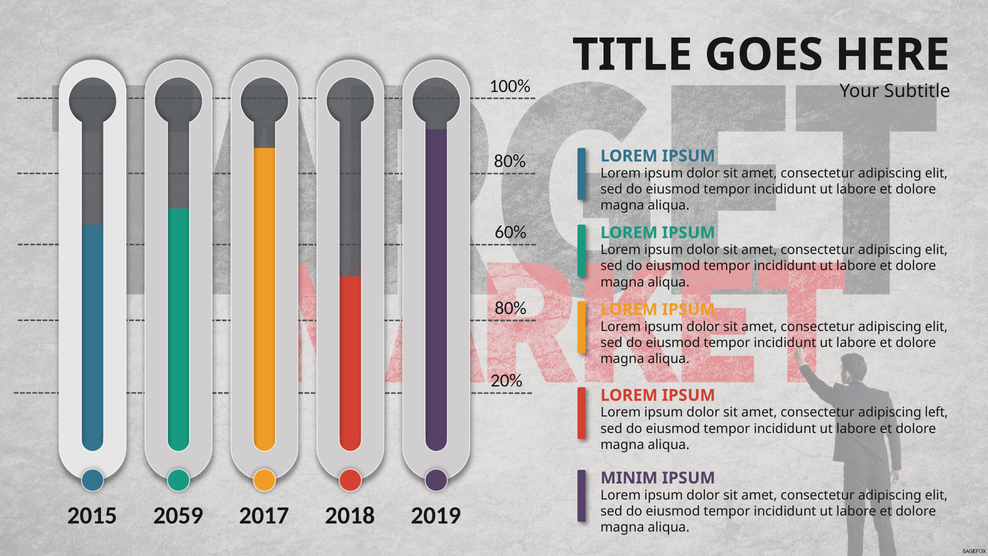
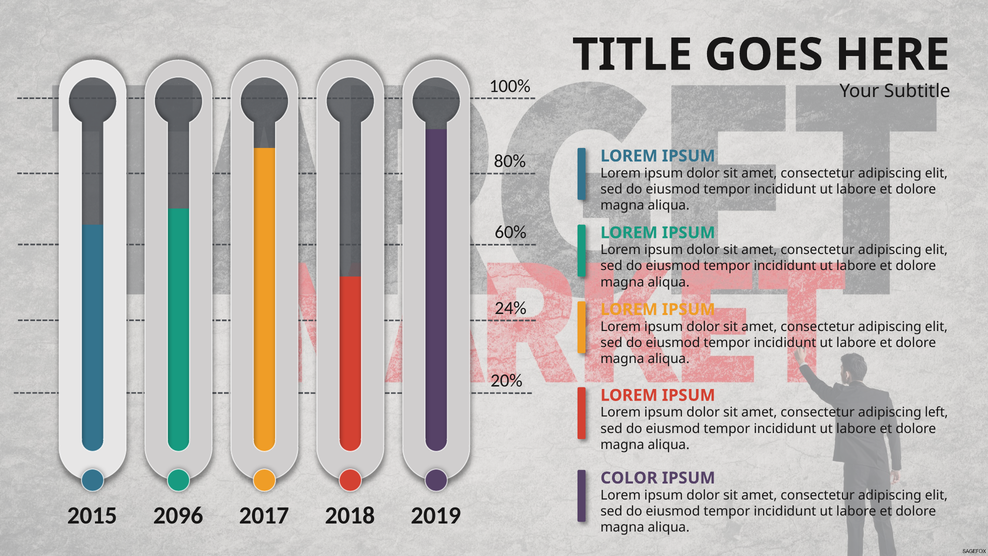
80% at (511, 308): 80% -> 24%
MINIM: MINIM -> COLOR
2059: 2059 -> 2096
